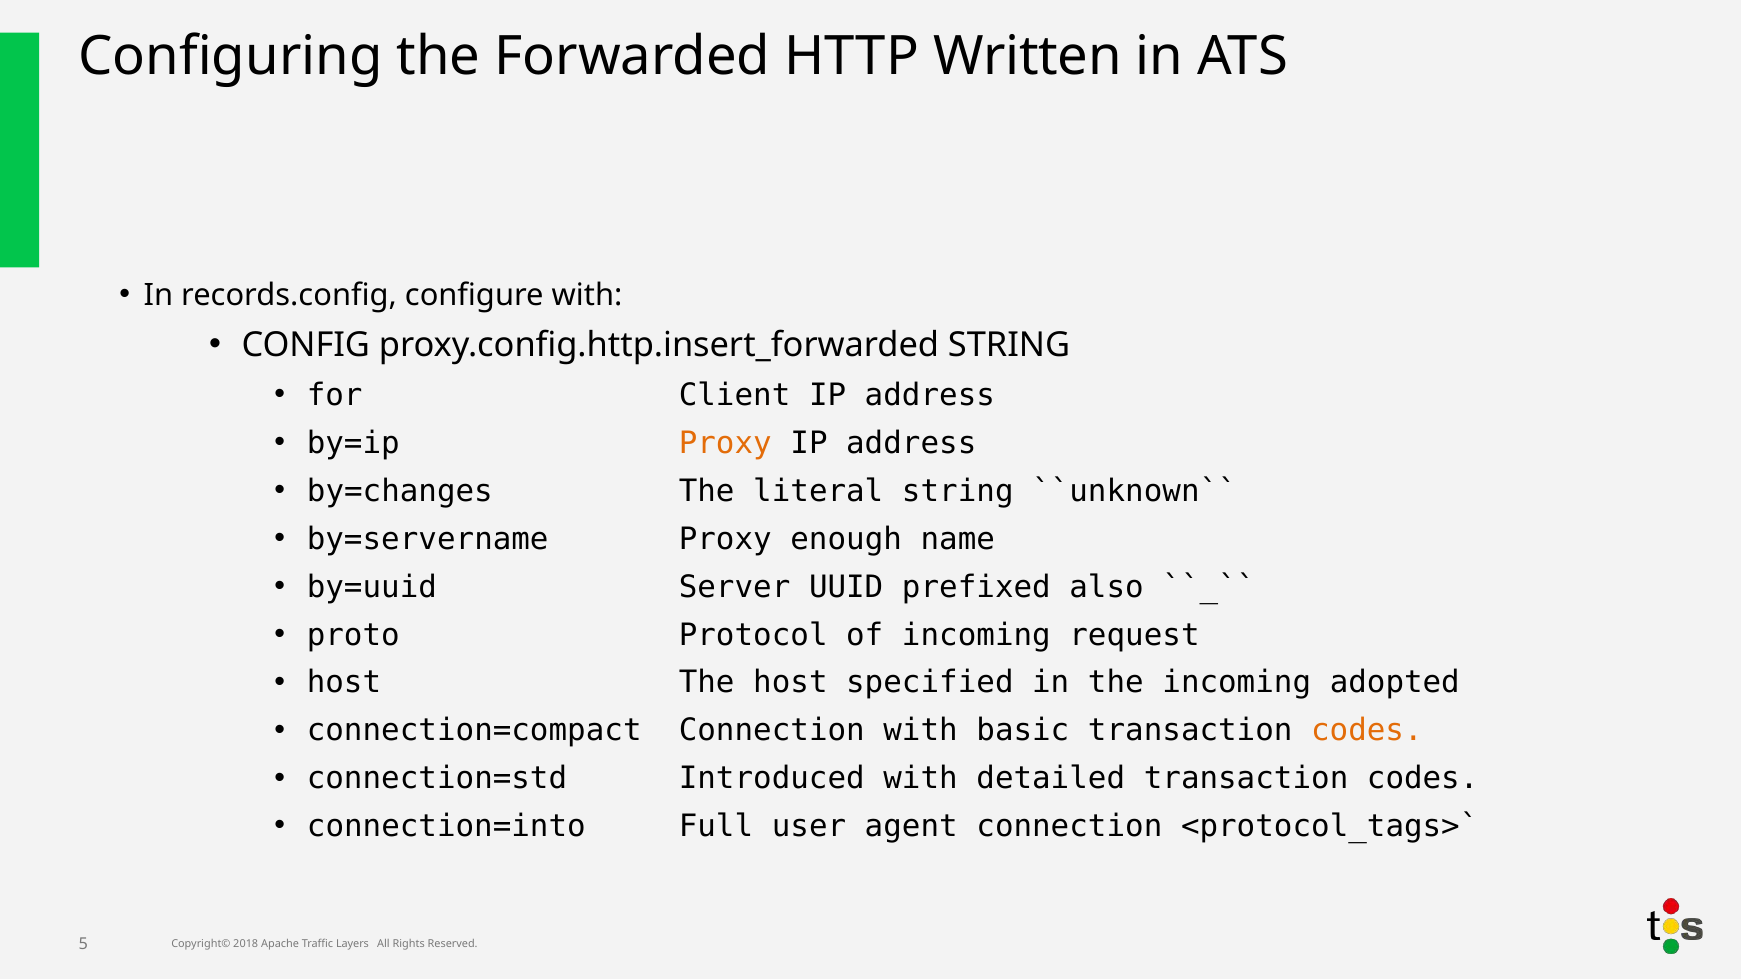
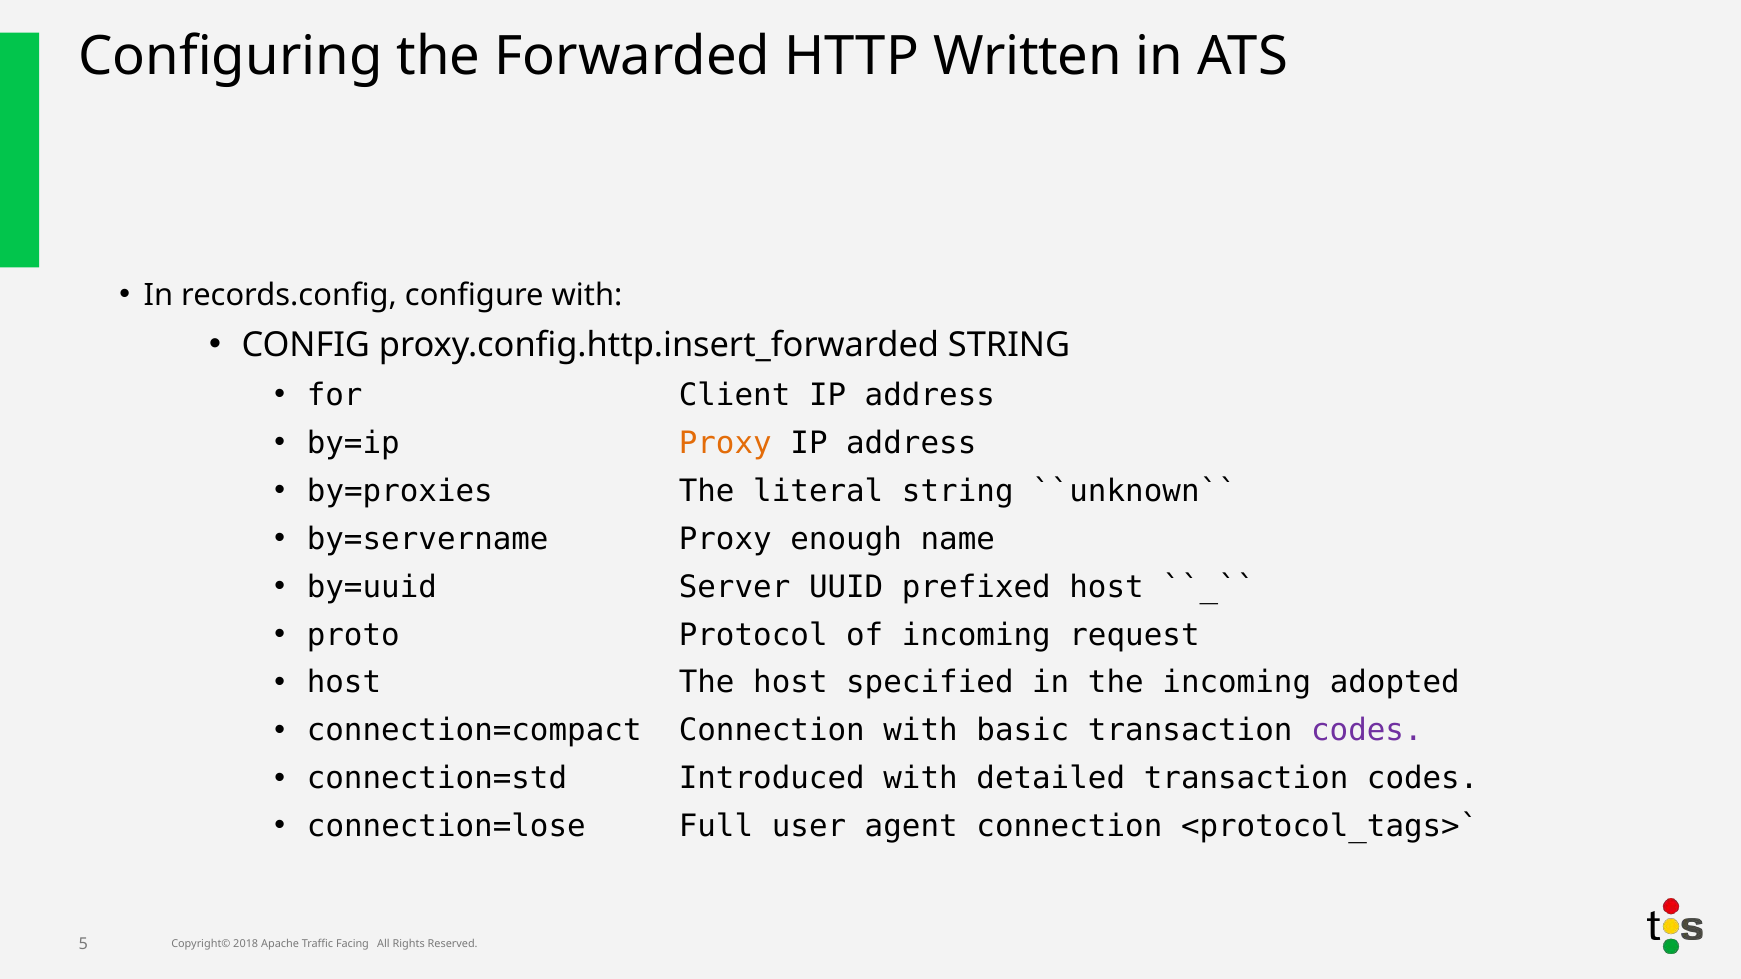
by=changes: by=changes -> by=proxies
prefixed also: also -> host
codes at (1367, 731) colour: orange -> purple
connection=into: connection=into -> connection=lose
Layers: Layers -> Facing
